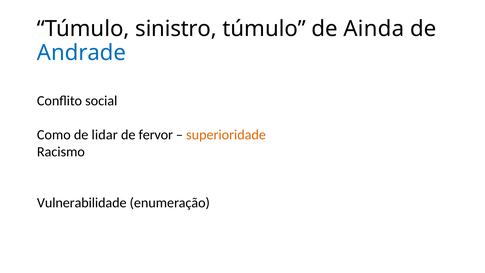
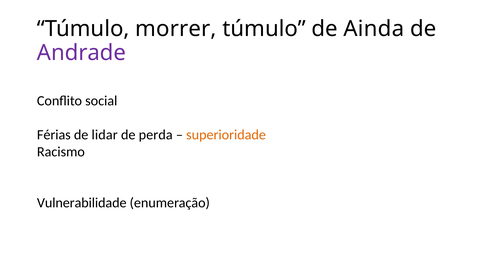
sinistro: sinistro -> morrer
Andrade colour: blue -> purple
Como: Como -> Férias
fervor: fervor -> perda
